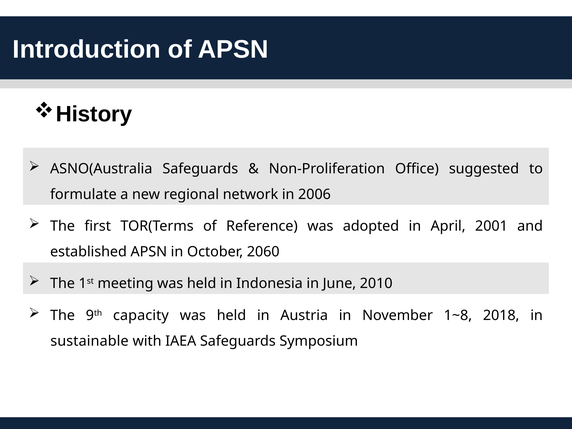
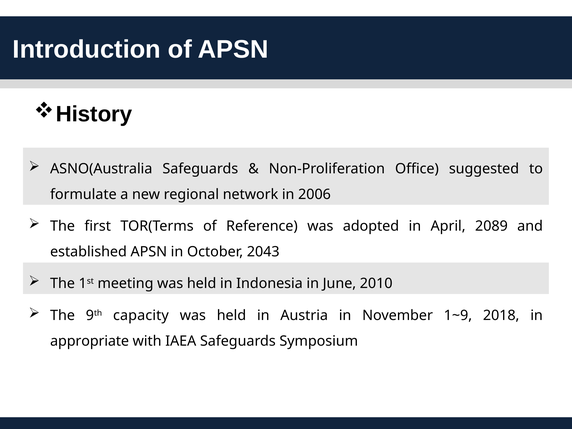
2001: 2001 -> 2089
2060: 2060 -> 2043
1~8: 1~8 -> 1~9
sustainable: sustainable -> appropriate
